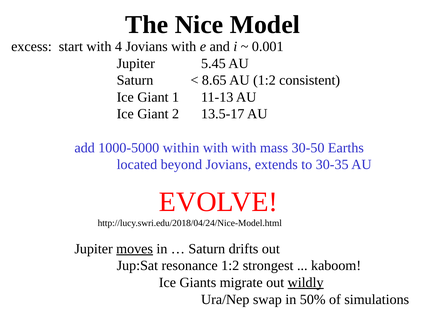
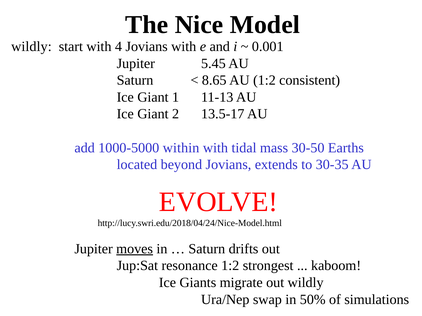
excess at (31, 47): excess -> wildly
with with: with -> tidal
wildly at (306, 283) underline: present -> none
